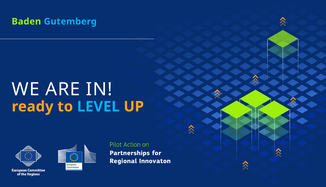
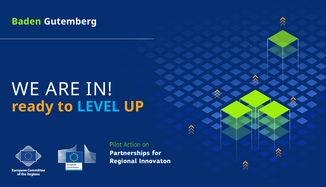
Gutemberg colour: light blue -> white
